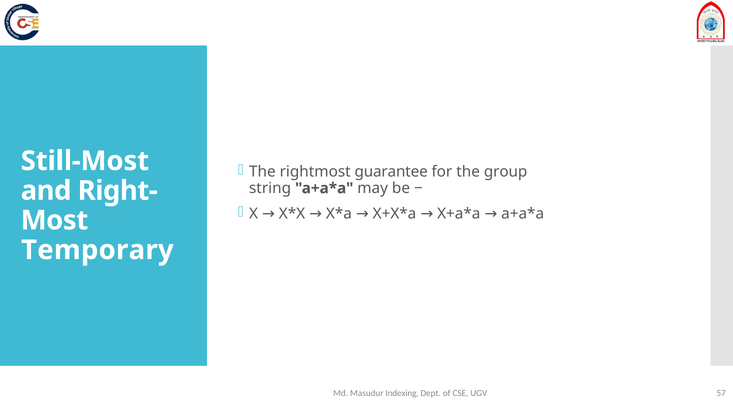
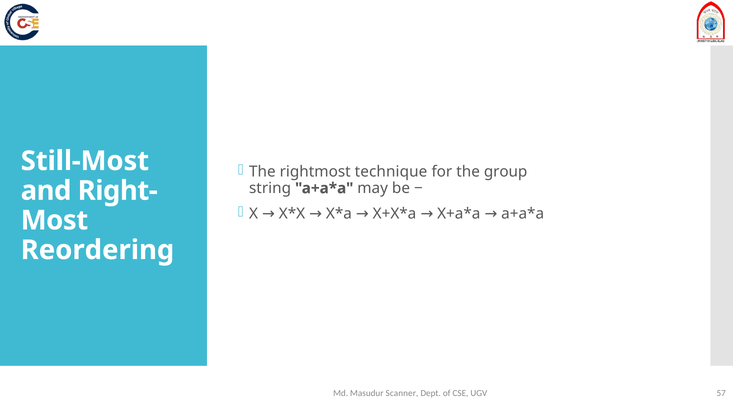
guarantee: guarantee -> technique
Temporary: Temporary -> Reordering
Indexing: Indexing -> Scanner
